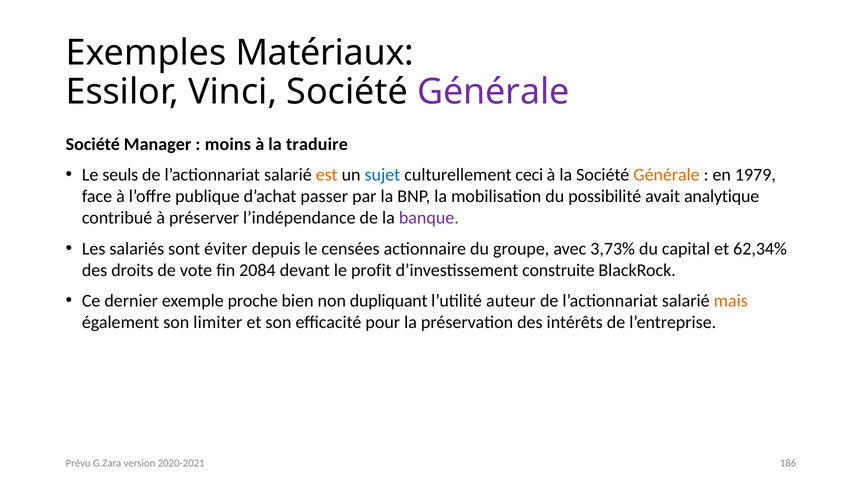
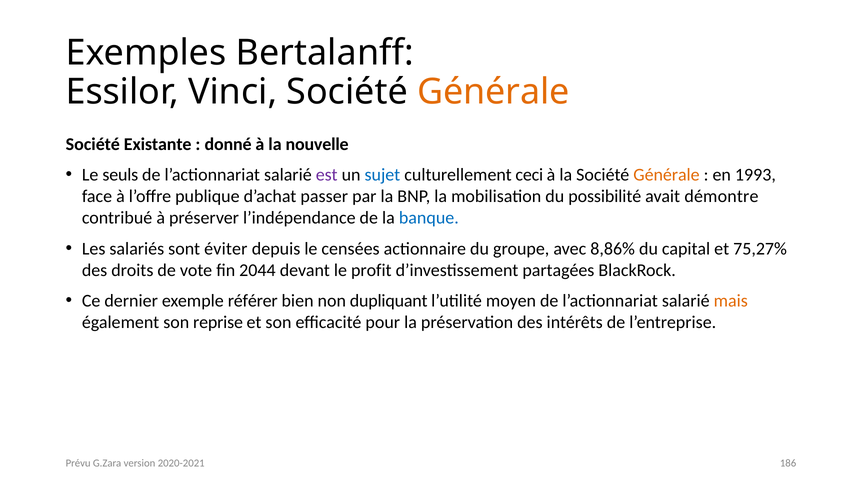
Matériaux: Matériaux -> Bertalanff
Générale at (493, 92) colour: purple -> orange
Manager: Manager -> Existante
moins: moins -> donné
traduire: traduire -> nouvelle
est colour: orange -> purple
1979: 1979 -> 1993
analytique: analytique -> démontre
banque colour: purple -> blue
3,73%: 3,73% -> 8,86%
62,34%: 62,34% -> 75,27%
2084: 2084 -> 2044
construite: construite -> partagées
proche: proche -> référer
auteur: auteur -> moyen
limiter: limiter -> reprise
